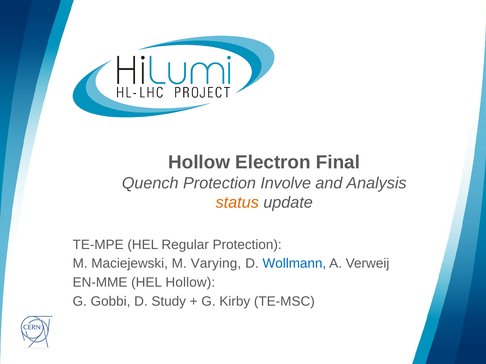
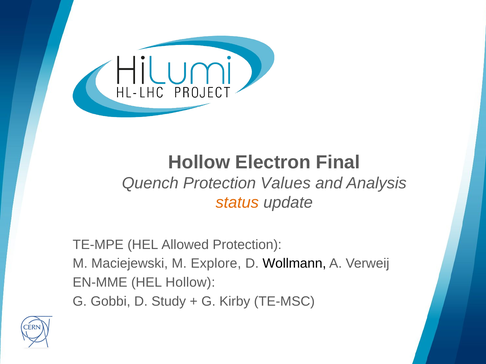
Involve: Involve -> Values
Regular: Regular -> Allowed
Varying: Varying -> Explore
Wollmann colour: blue -> black
